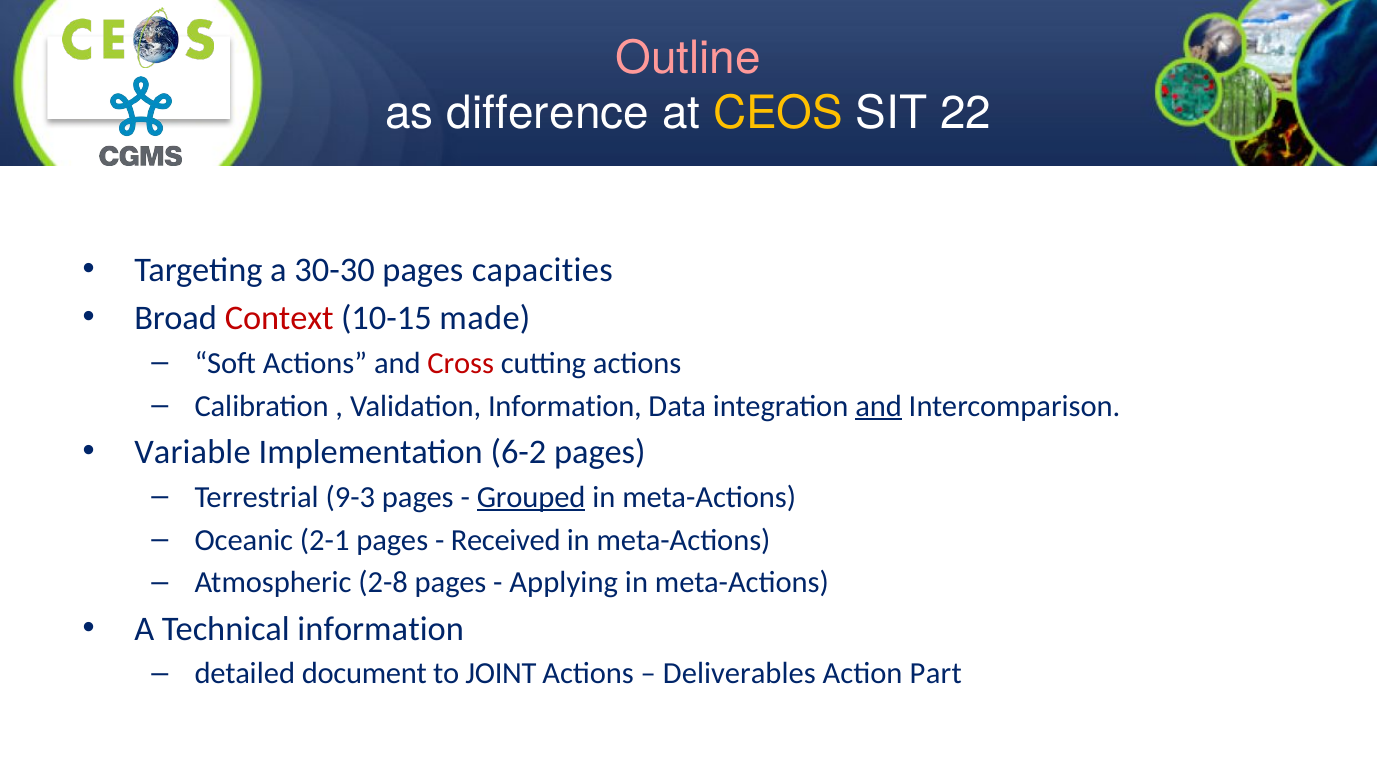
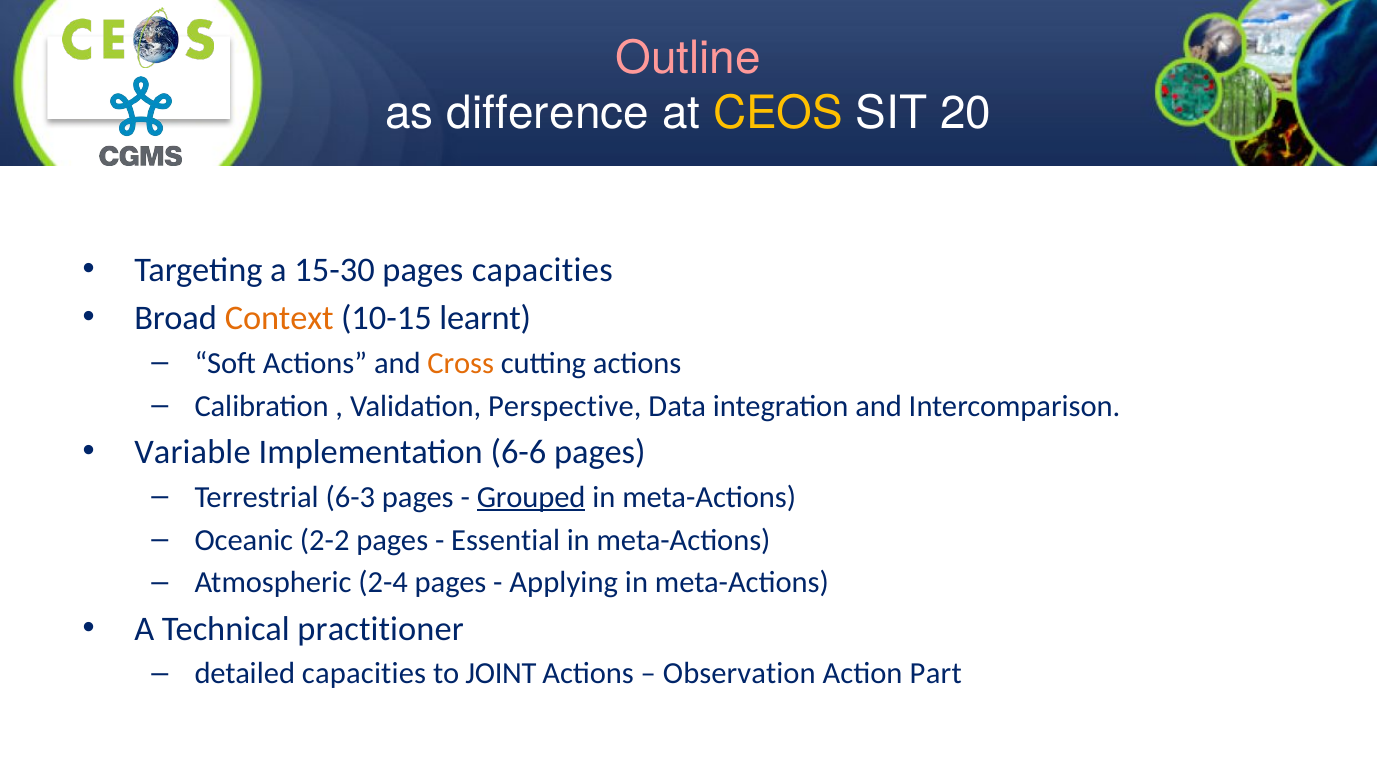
22: 22 -> 20
30-30: 30-30 -> 15-30
Context colour: red -> orange
made: made -> learnt
Cross colour: red -> orange
Validation Information: Information -> Perspective
and at (879, 406) underline: present -> none
6-2: 6-2 -> 6-6
9-3: 9-3 -> 6-3
2-1: 2-1 -> 2-2
Received: Received -> Essential
2-8: 2-8 -> 2-4
Technical information: information -> practitioner
detailed document: document -> capacities
Deliverables: Deliverables -> Observation
